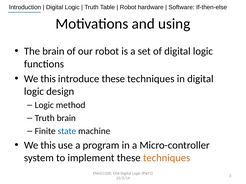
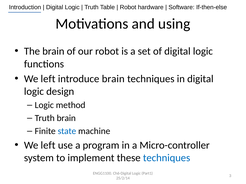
this at (48, 79): this -> left
introduce these: these -> brain
this at (48, 146): this -> left
techniques at (167, 158) colour: orange -> blue
